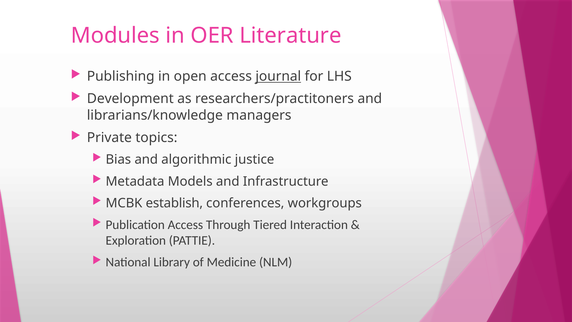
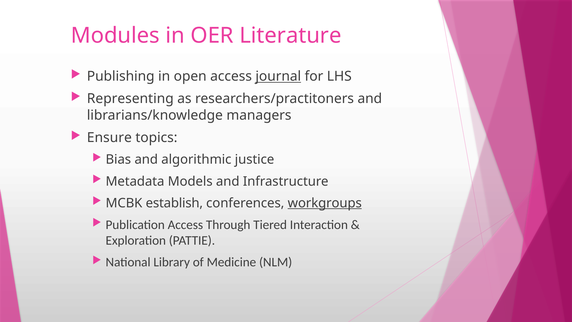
Development: Development -> Representing
Private: Private -> Ensure
workgroups underline: none -> present
